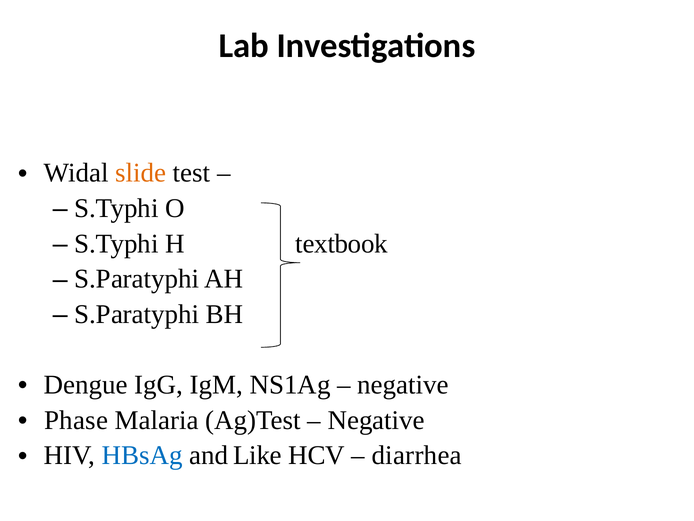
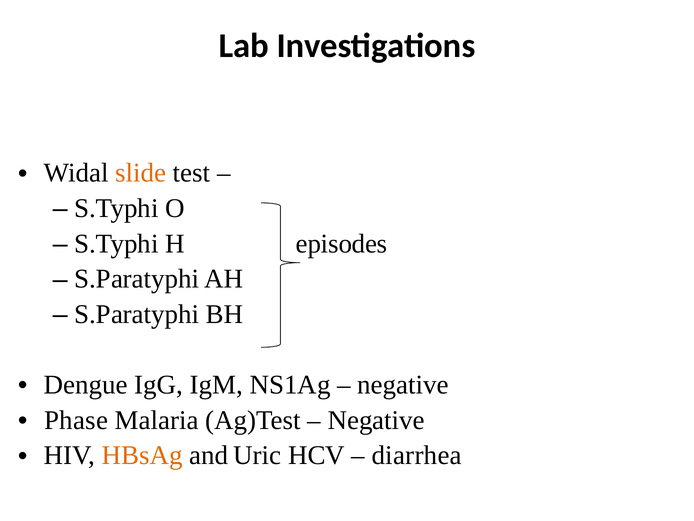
textbook: textbook -> episodes
HBsAg colour: blue -> orange
Like: Like -> Uric
